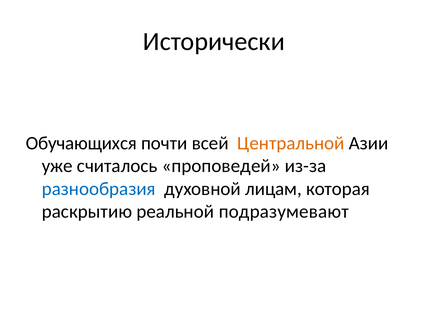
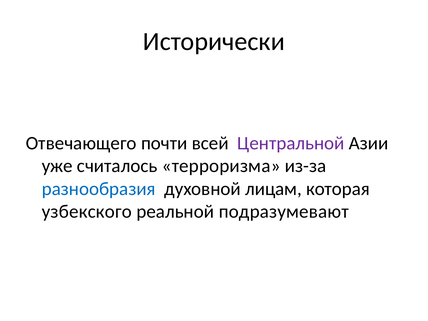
Обучающихся: Обучающихся -> Отвечающего
Центральной colour: orange -> purple
проповедей: проповедей -> терроризма
раскрытию: раскрытию -> узбекского
